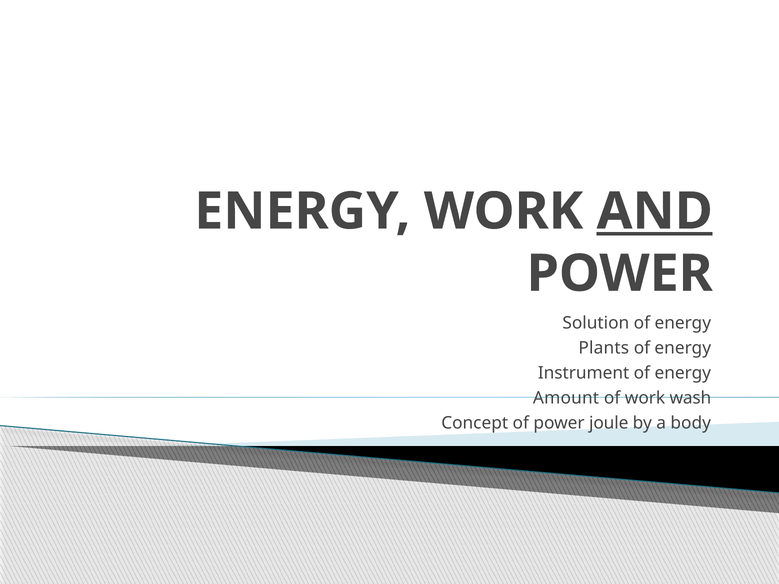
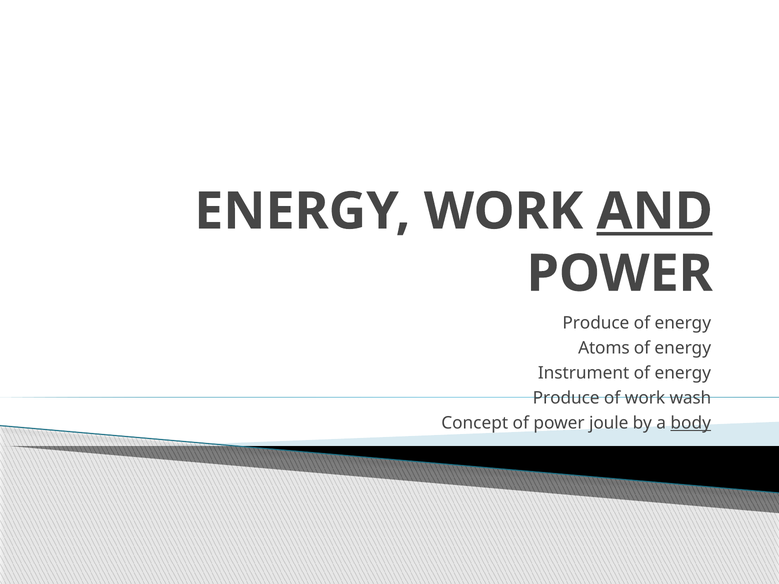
Solution at (596, 323): Solution -> Produce
Plants: Plants -> Atoms
Amount at (566, 398): Amount -> Produce
body underline: none -> present
